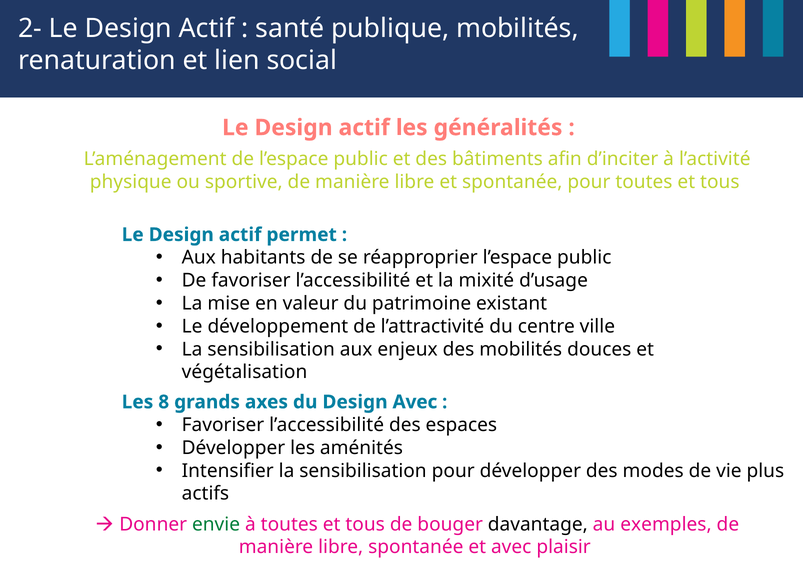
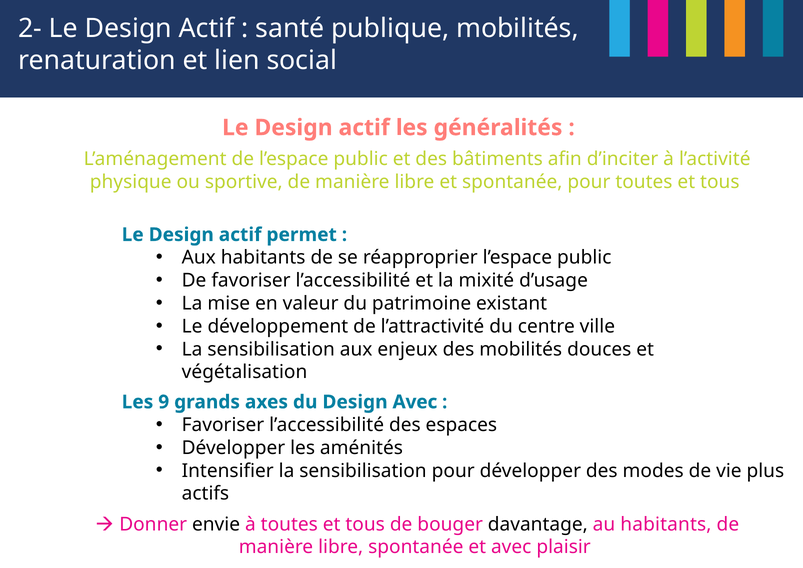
8: 8 -> 9
envie colour: green -> black
au exemples: exemples -> habitants
